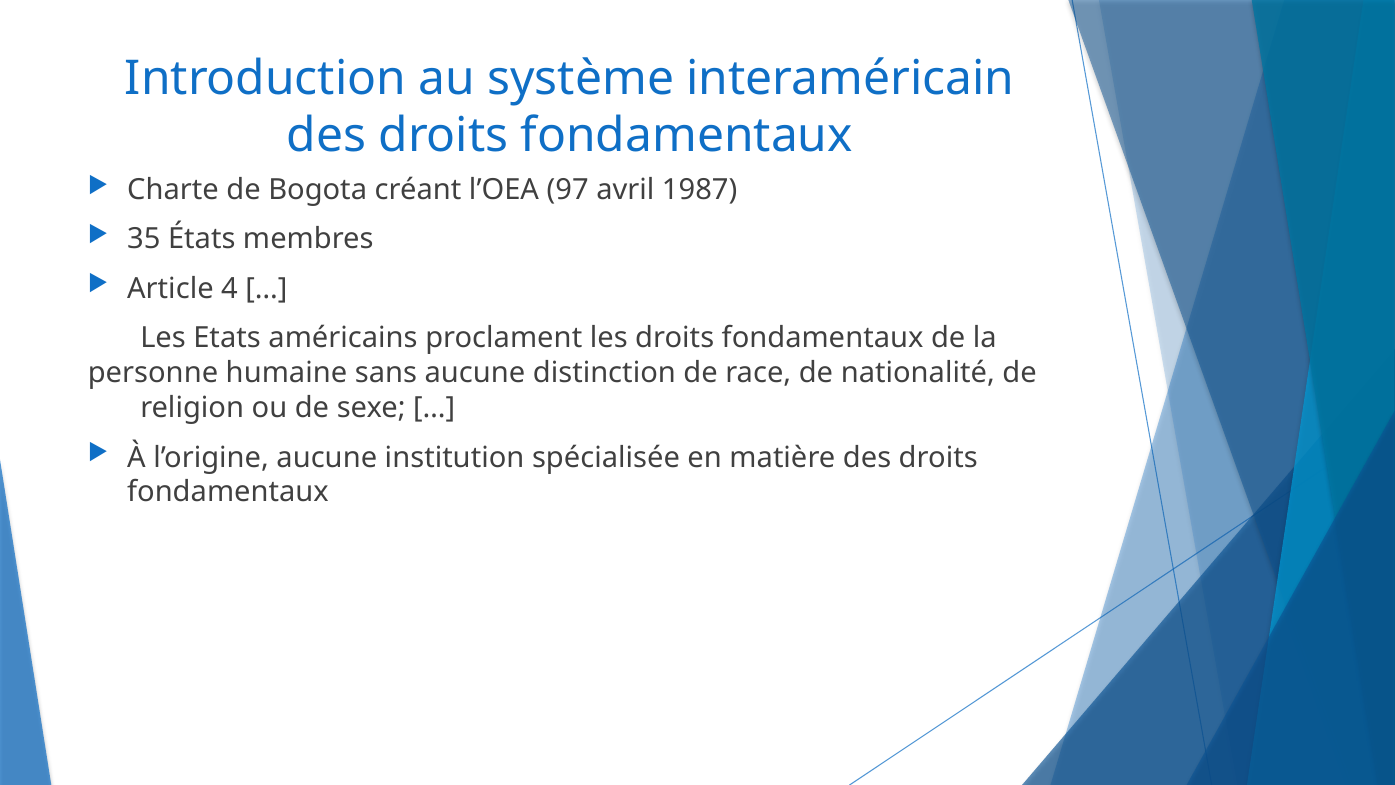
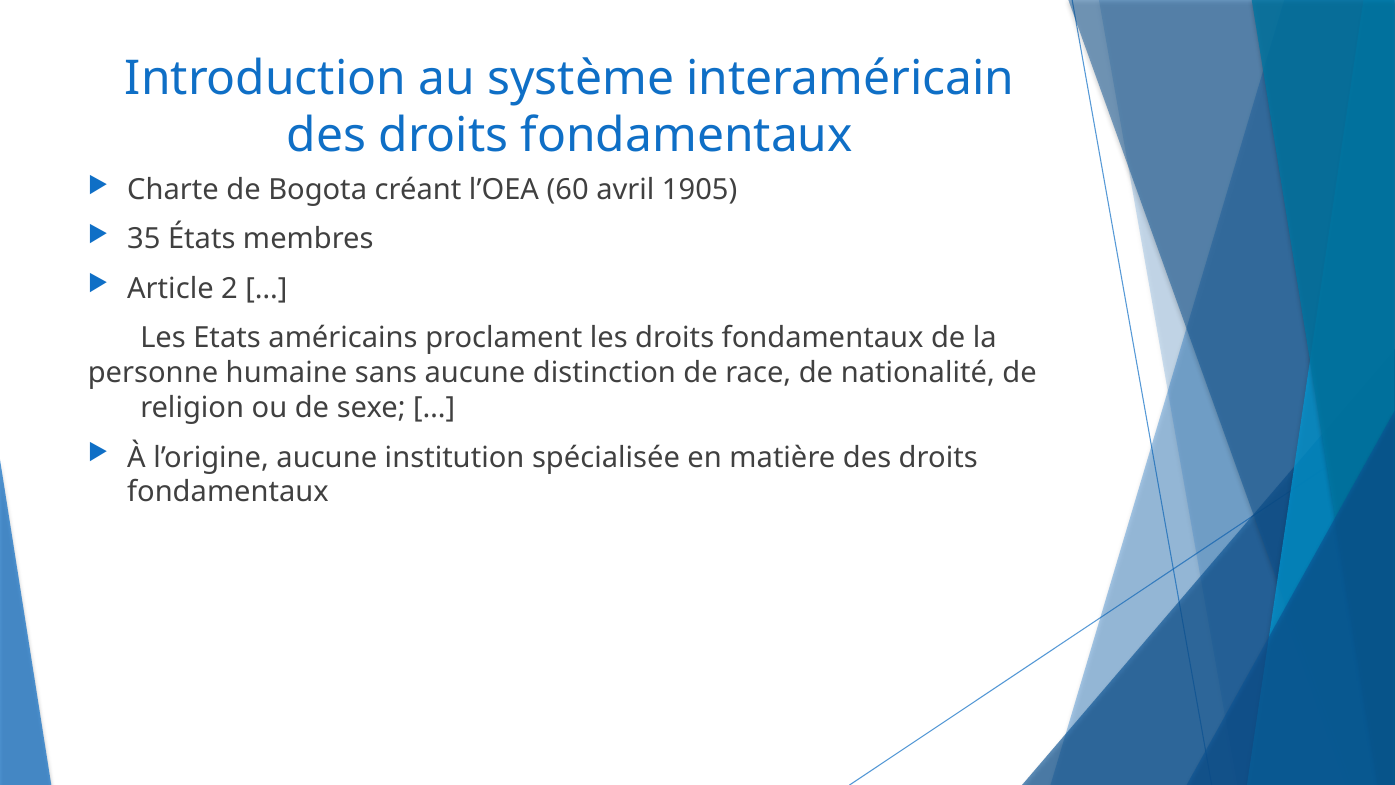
97: 97 -> 60
1987: 1987 -> 1905
4: 4 -> 2
